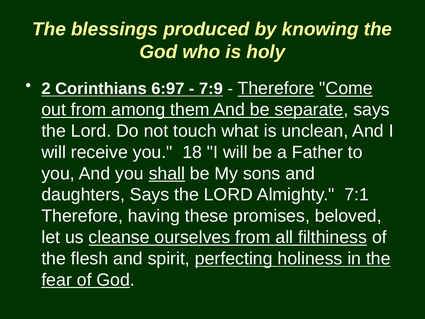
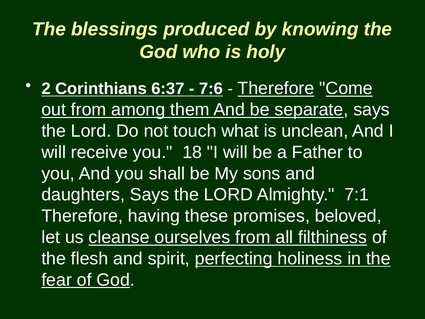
6:97: 6:97 -> 6:37
7:9: 7:9 -> 7:6
shall underline: present -> none
